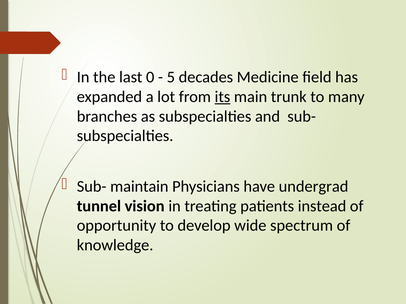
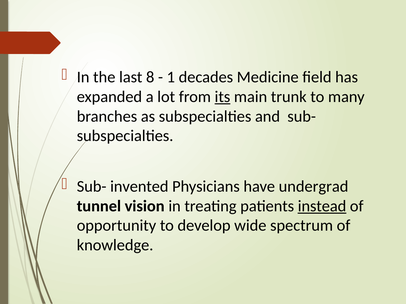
0: 0 -> 8
5: 5 -> 1
maintain: maintain -> invented
instead underline: none -> present
